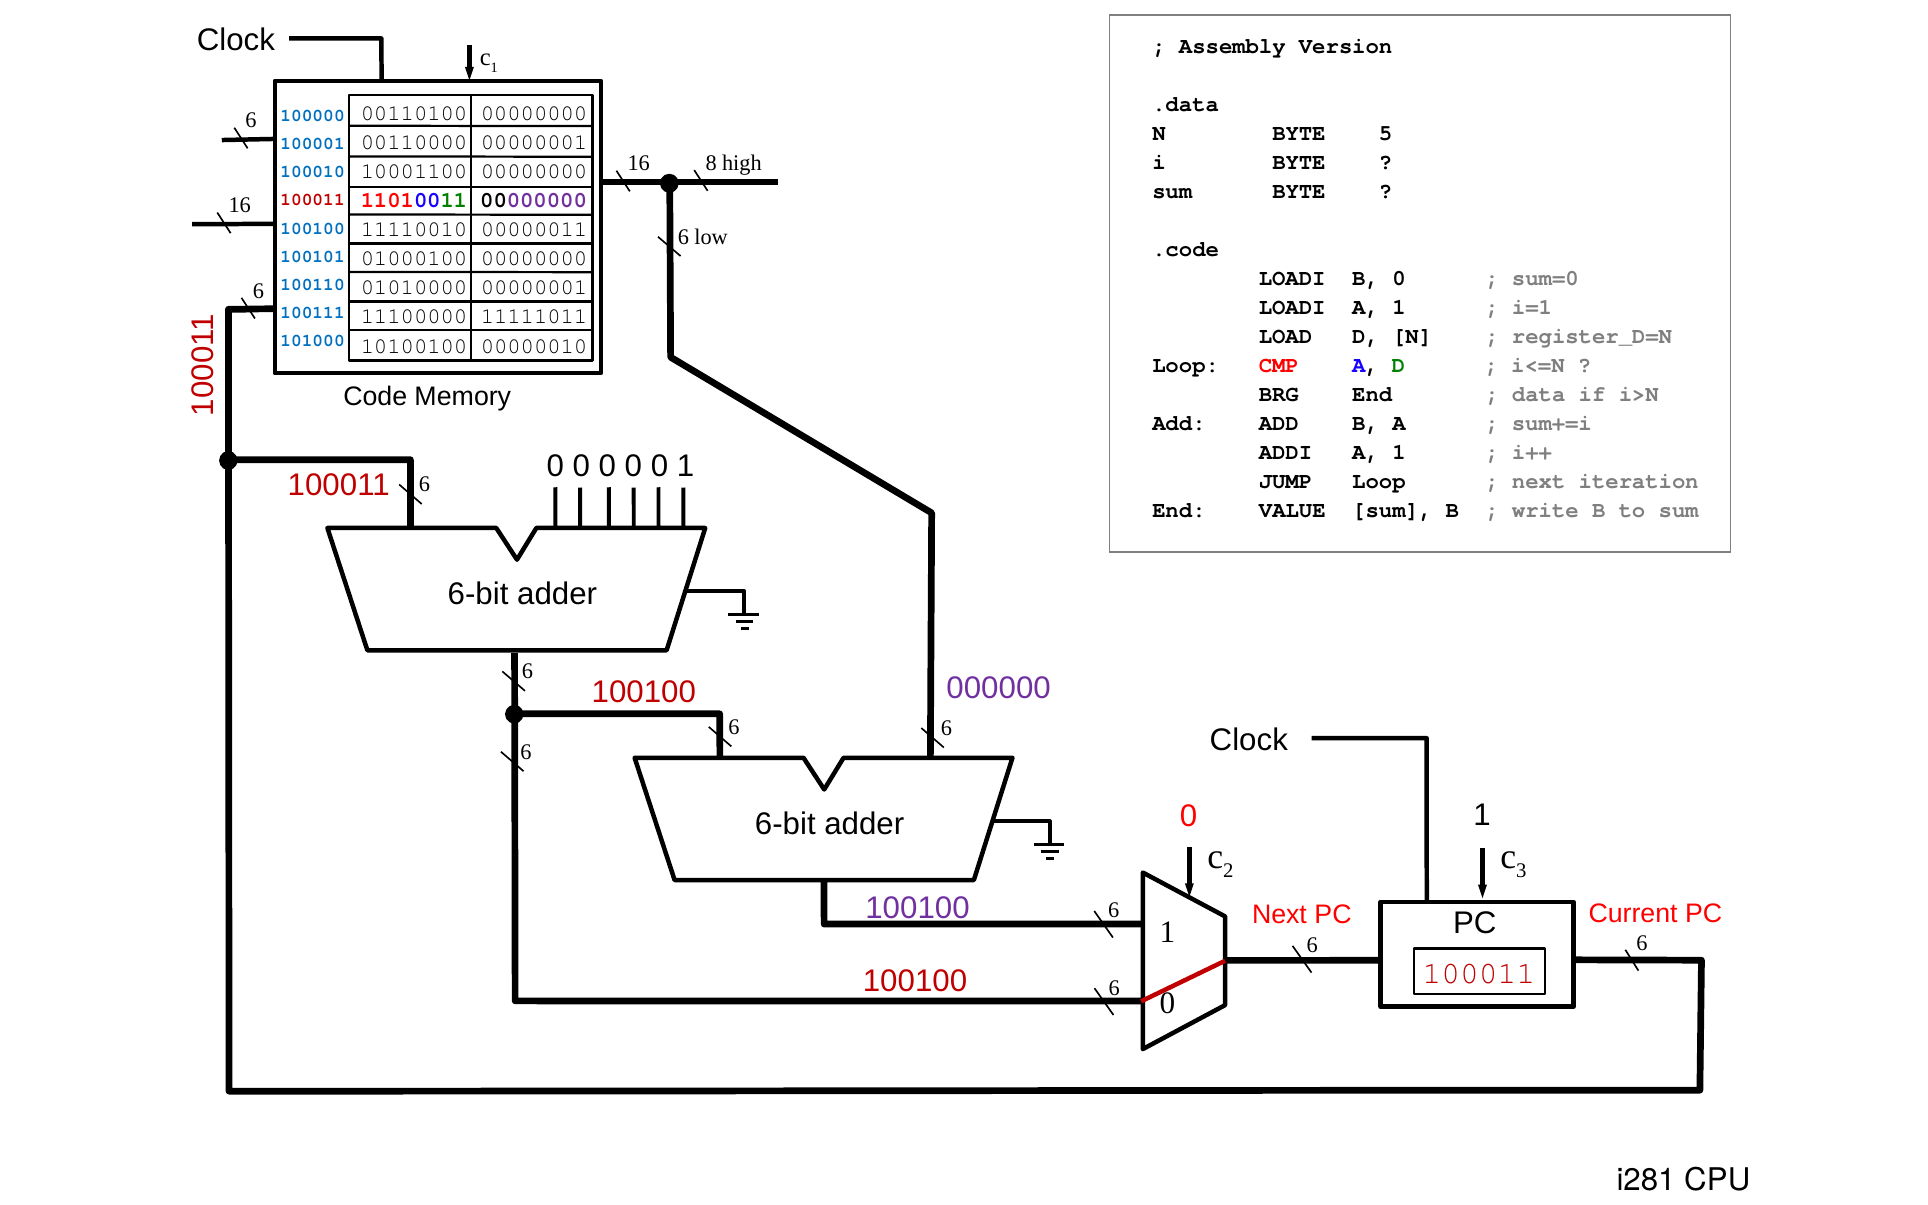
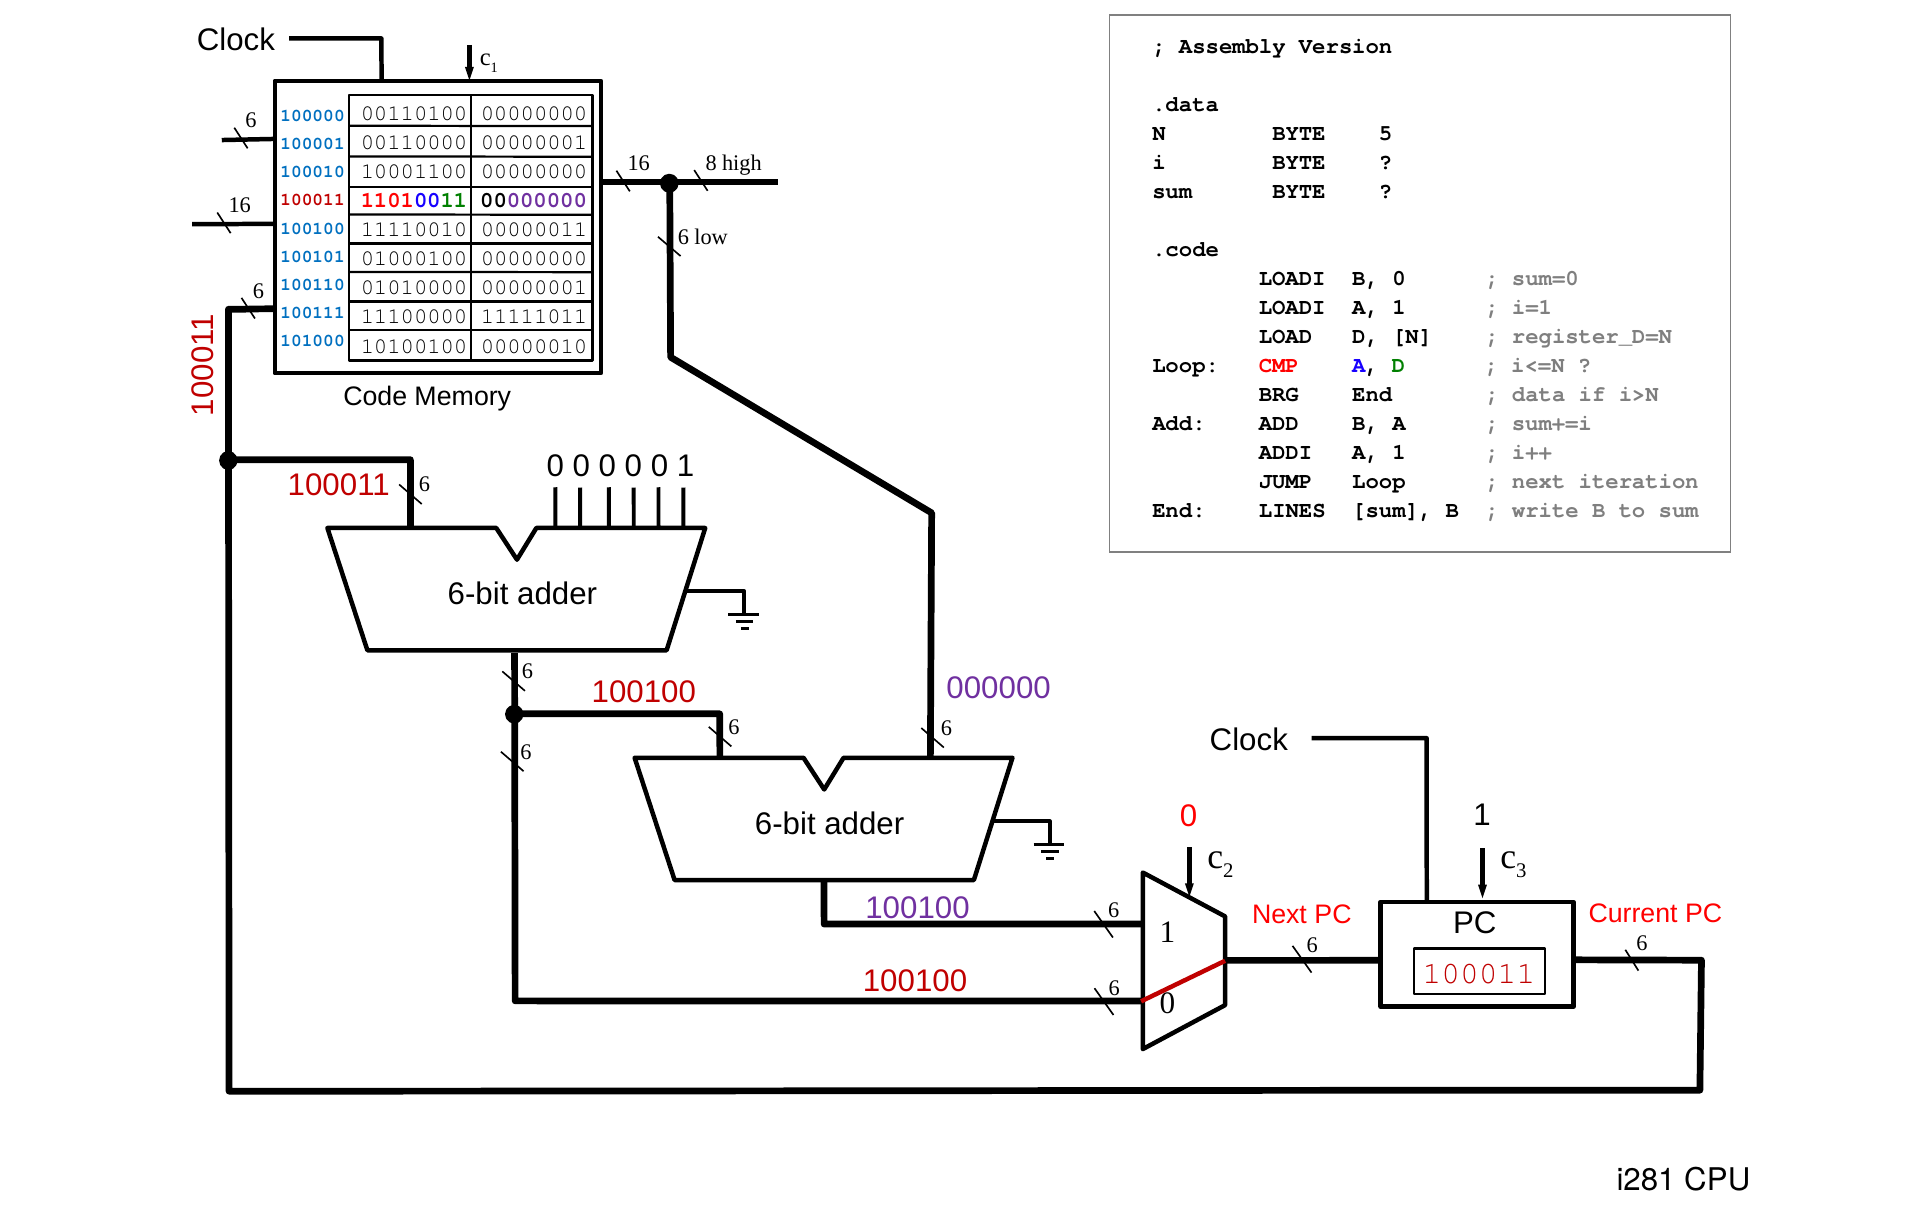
VALUE: VALUE -> LINES
